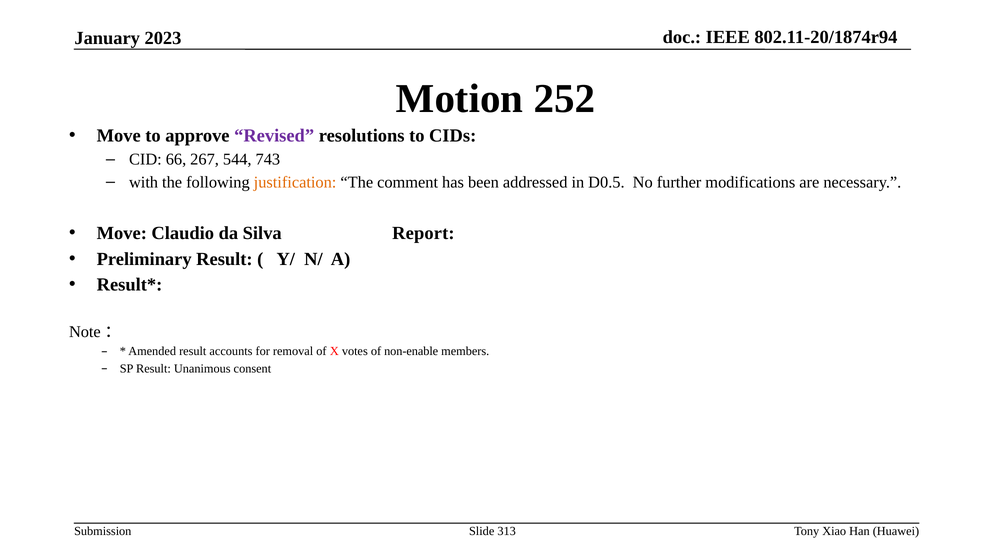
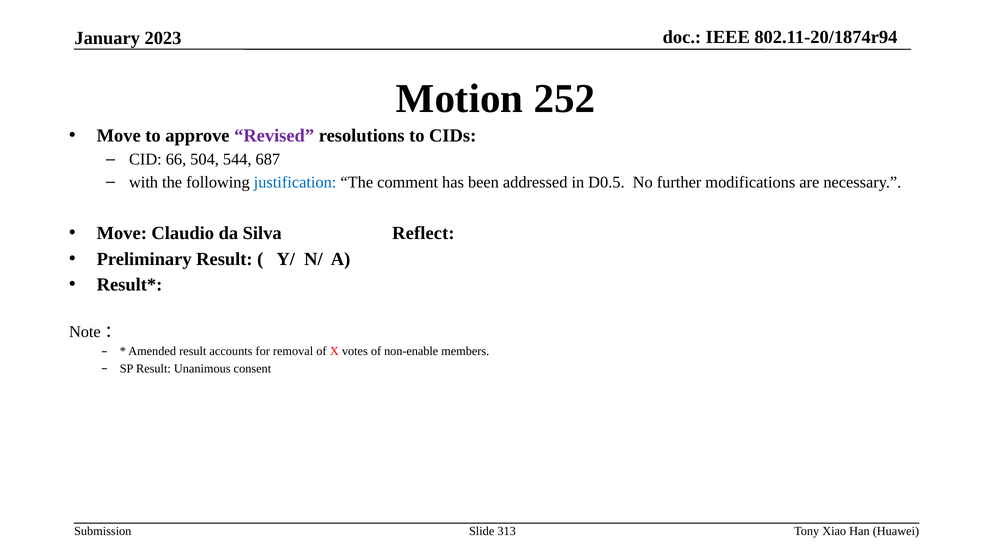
267: 267 -> 504
743: 743 -> 687
justification colour: orange -> blue
Report: Report -> Reflect
